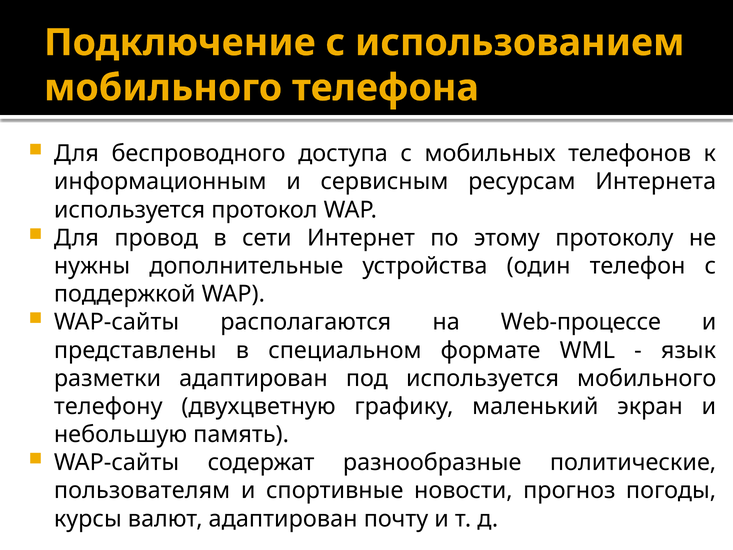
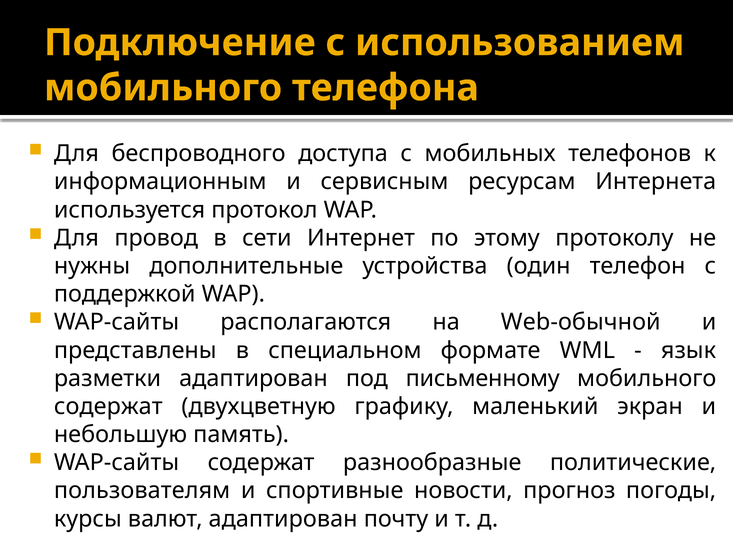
Web-процессе: Web-процессе -> Web-обычной
под используется: используется -> письменному
телефону at (108, 406): телефону -> содержат
